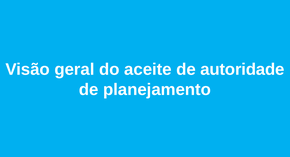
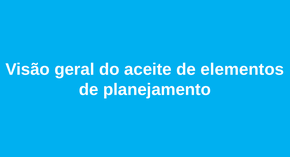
autoridade: autoridade -> elementos
